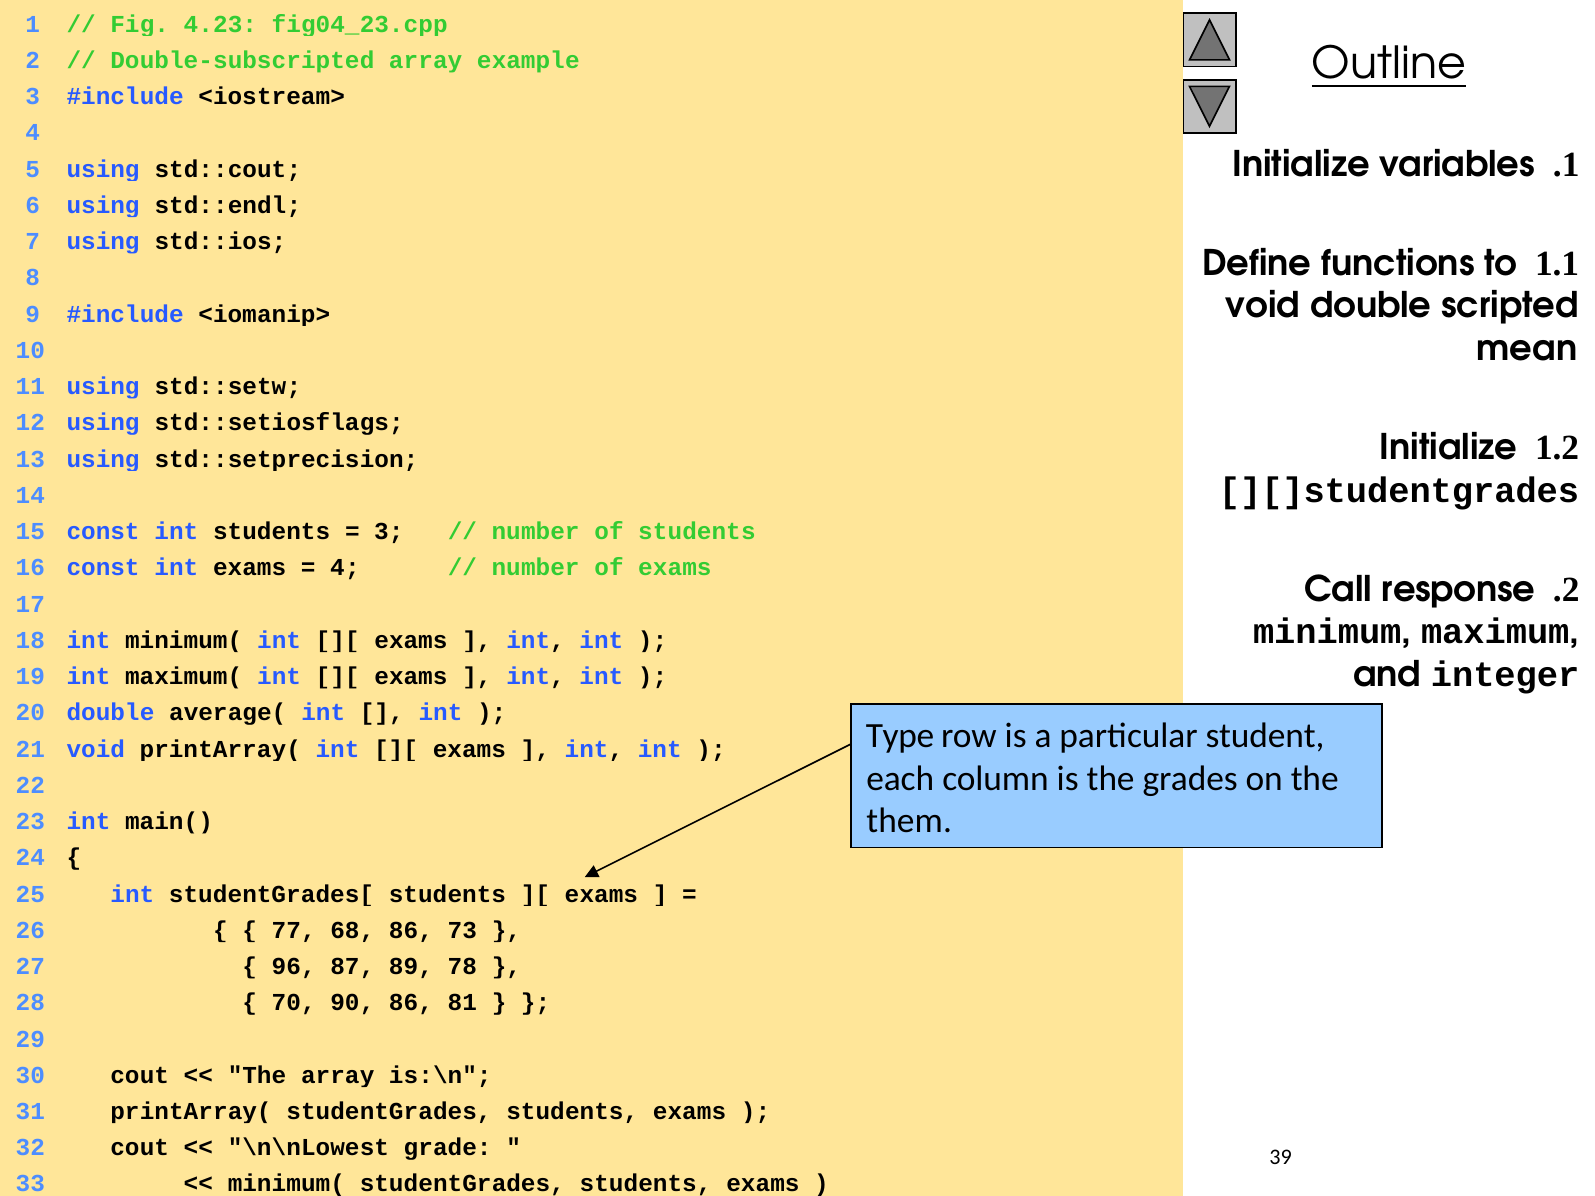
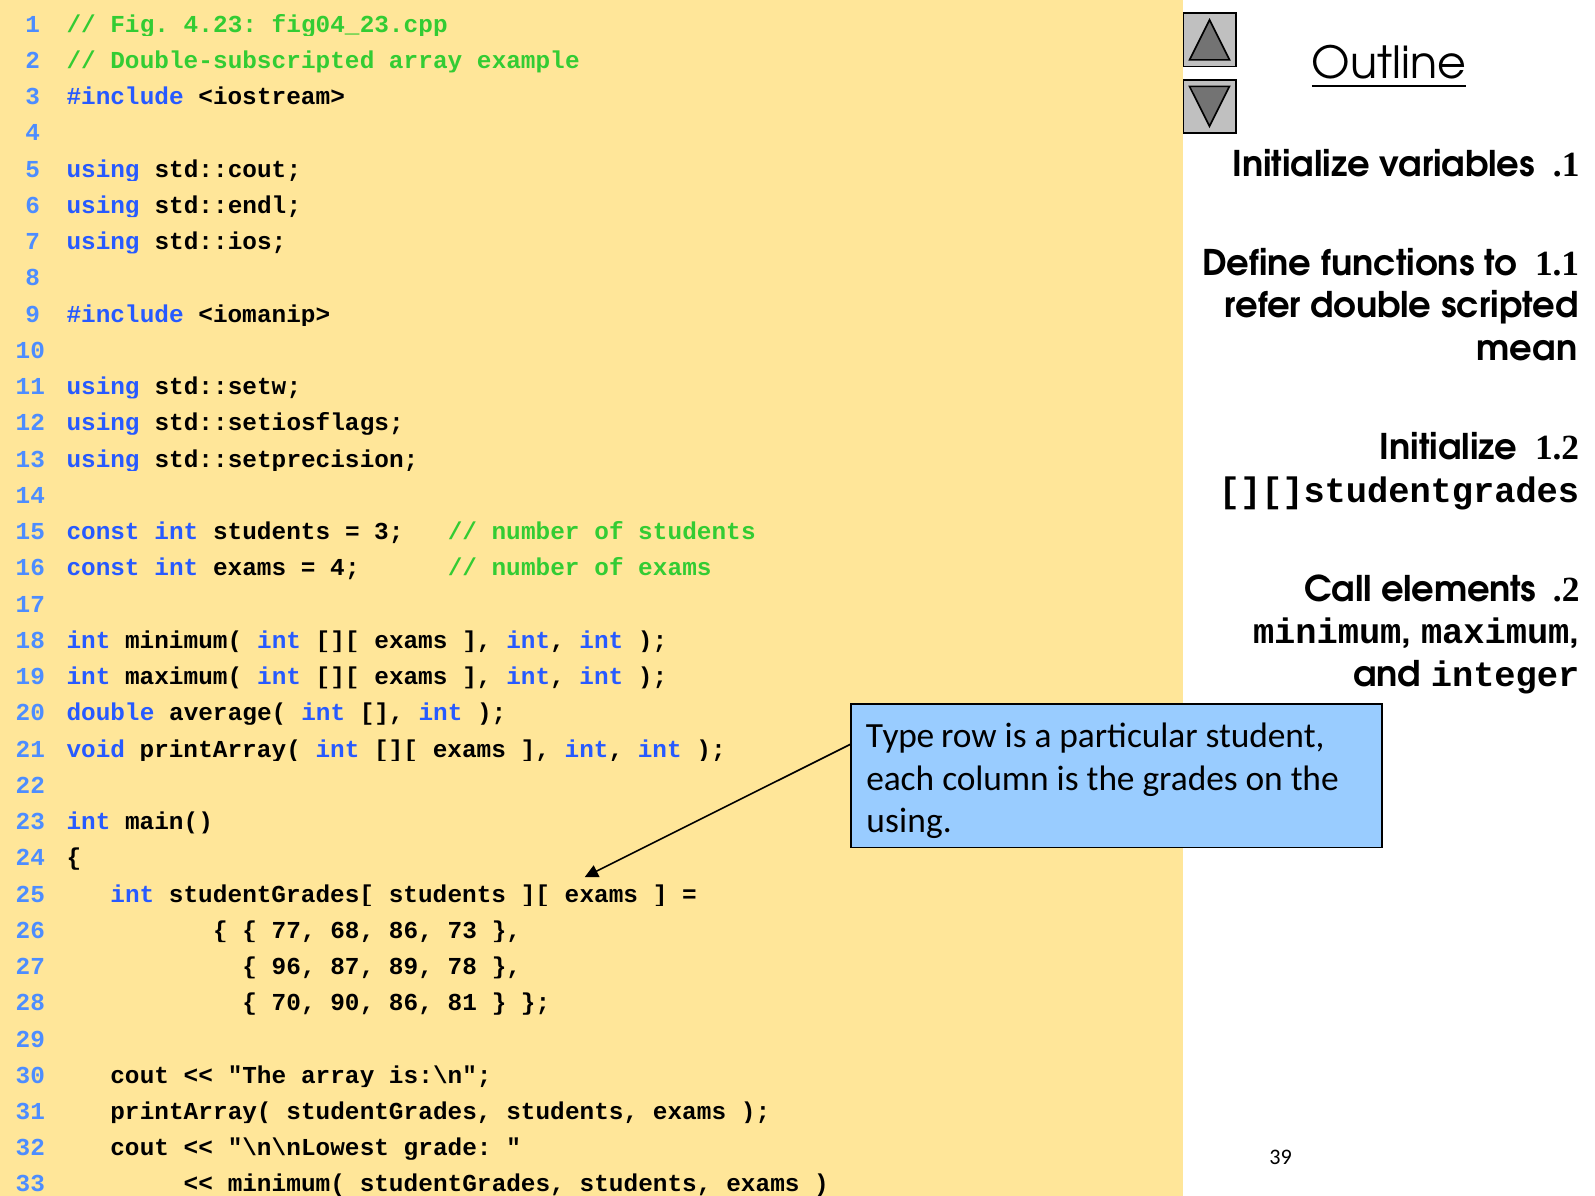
void at (1263, 306): void -> refer
response: response -> elements
them at (909, 821): them -> using
